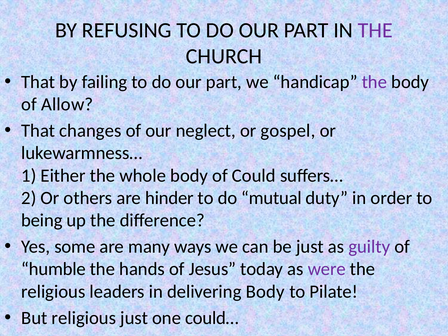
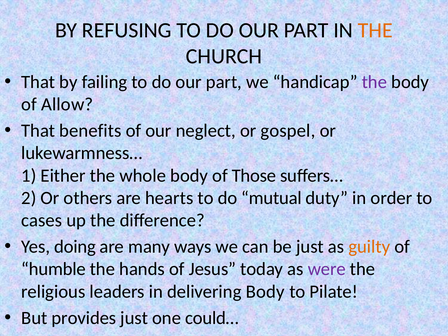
THE at (375, 30) colour: purple -> orange
changes: changes -> benefits
Could: Could -> Those
hinder: hinder -> hearts
being: being -> cases
some: some -> doing
guilty colour: purple -> orange
But religious: religious -> provides
